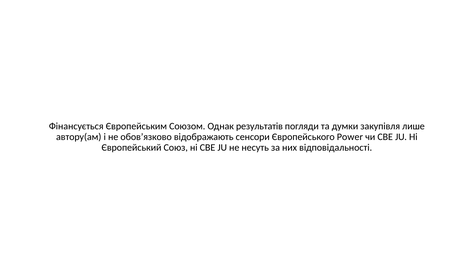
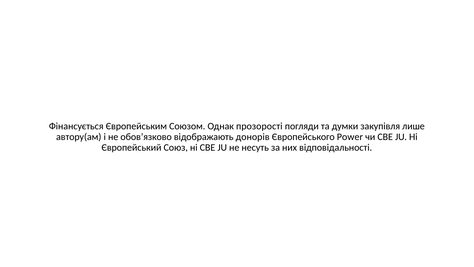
результатів: результатів -> прозорості
сенсори: сенсори -> донорів
